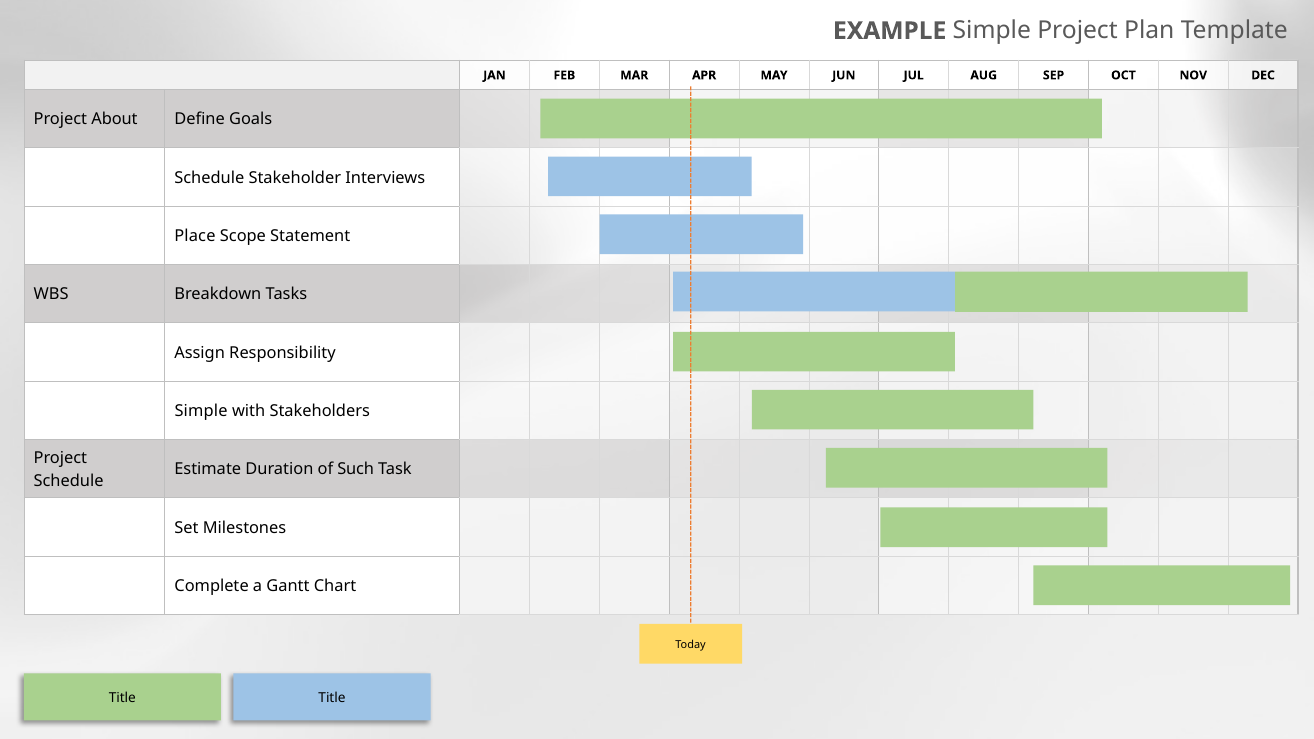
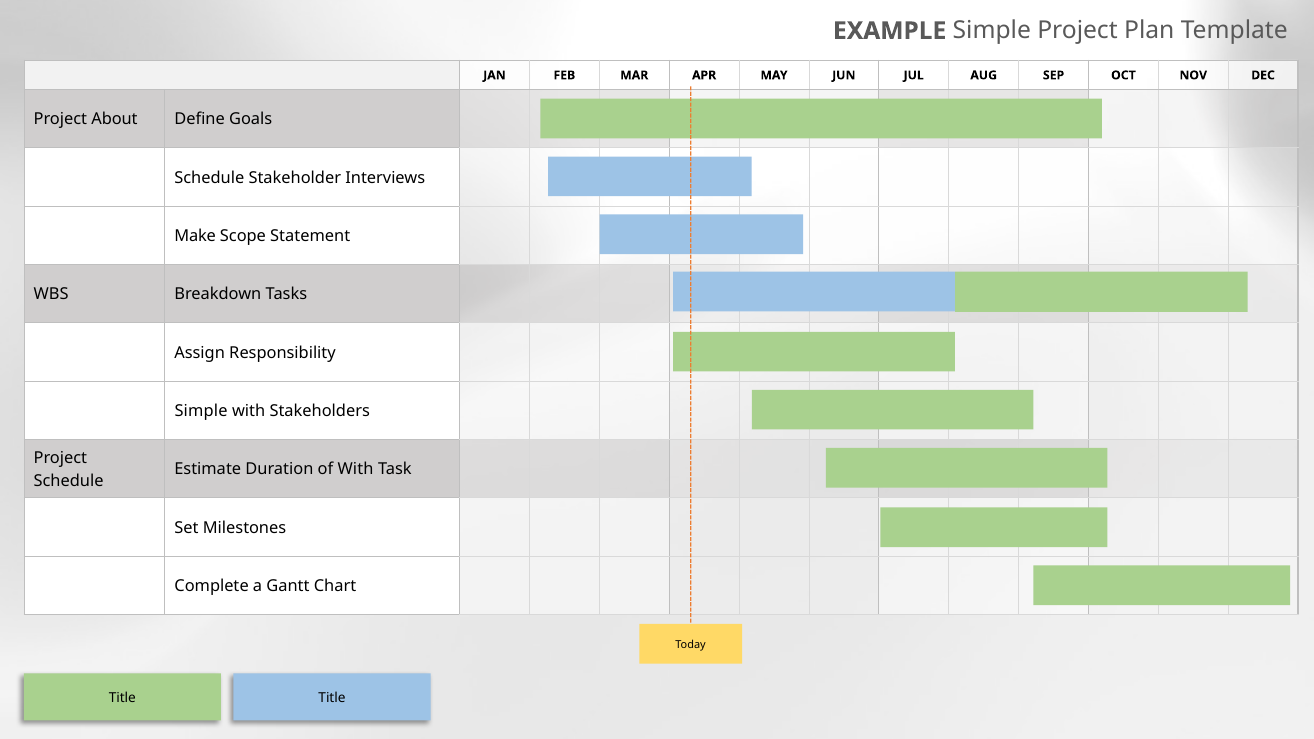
Place: Place -> Make
of Such: Such -> With
